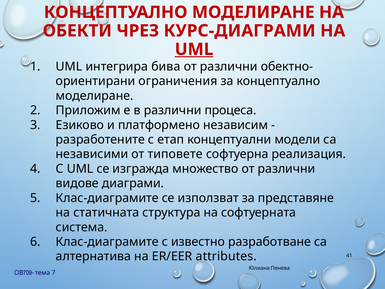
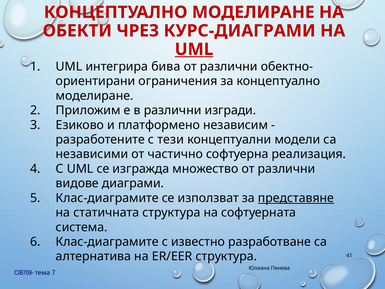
процеса: процеса -> изгради
етап: етап -> тези
типовете: типовете -> частично
представяне underline: none -> present
ER/EER attributes: attributes -> структура
